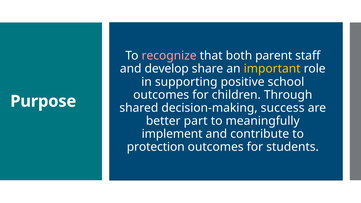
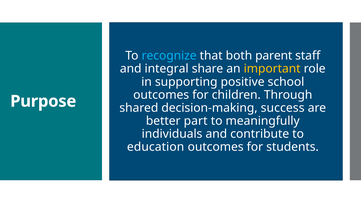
recognize colour: pink -> light blue
develop: develop -> integral
implement: implement -> individuals
protection: protection -> education
